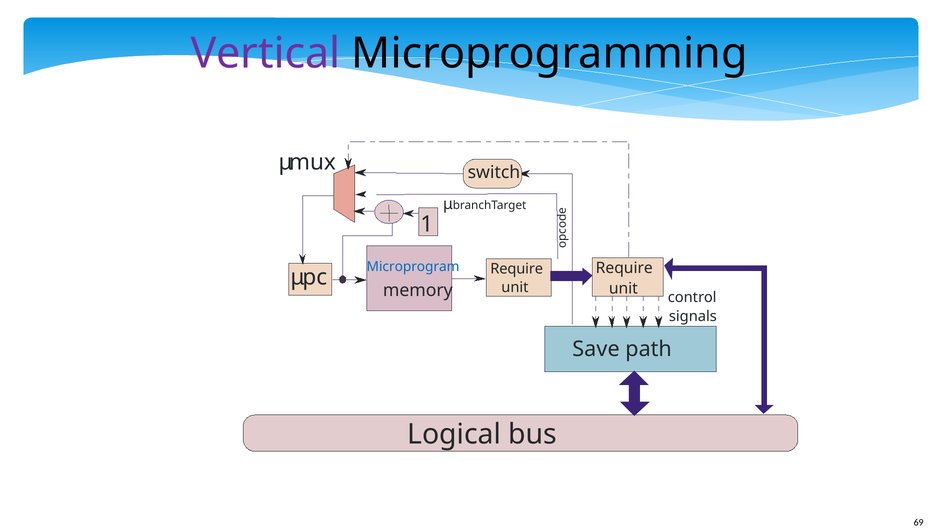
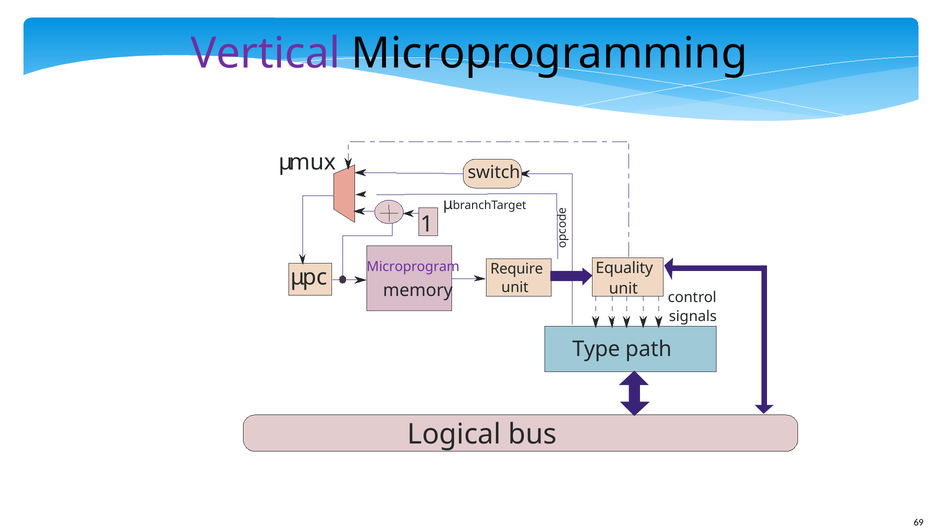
Microprogram colour: blue -> purple
Require at (624, 268): Require -> Equality
Save: Save -> Type
